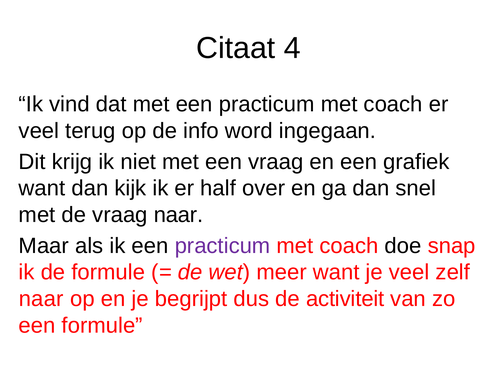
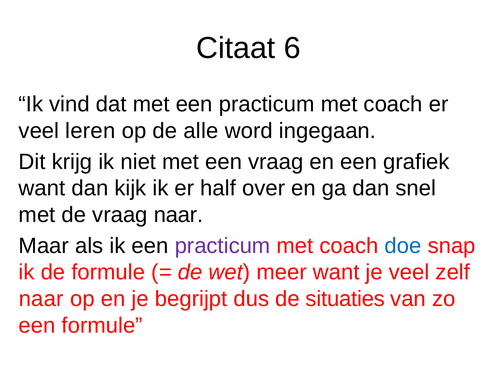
4: 4 -> 6
terug: terug -> leren
info: info -> alle
doe colour: black -> blue
activiteit: activiteit -> situaties
